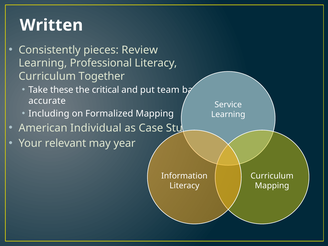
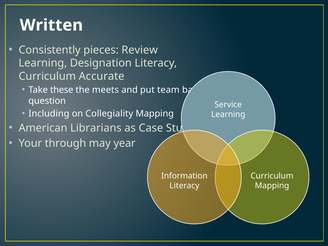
Professional: Professional -> Designation
Together: Together -> Accurate
critical: critical -> meets
accurate: accurate -> question
Formalized: Formalized -> Collegiality
Individual: Individual -> Librarians
relevant: relevant -> through
